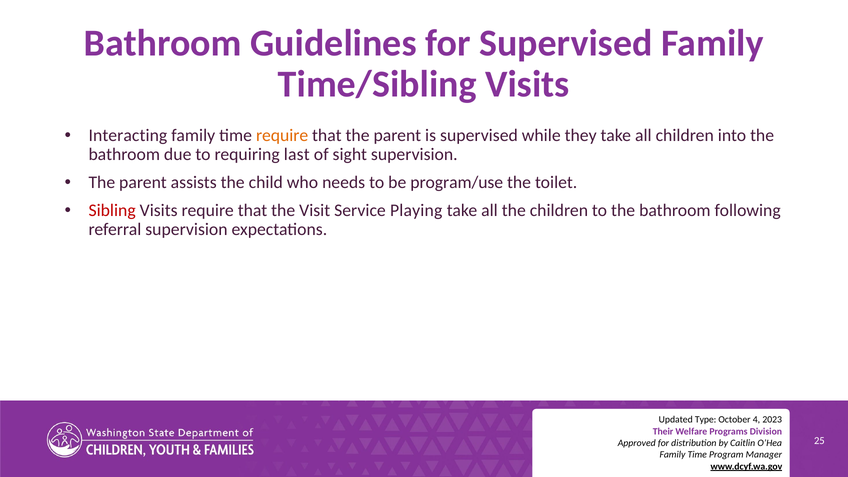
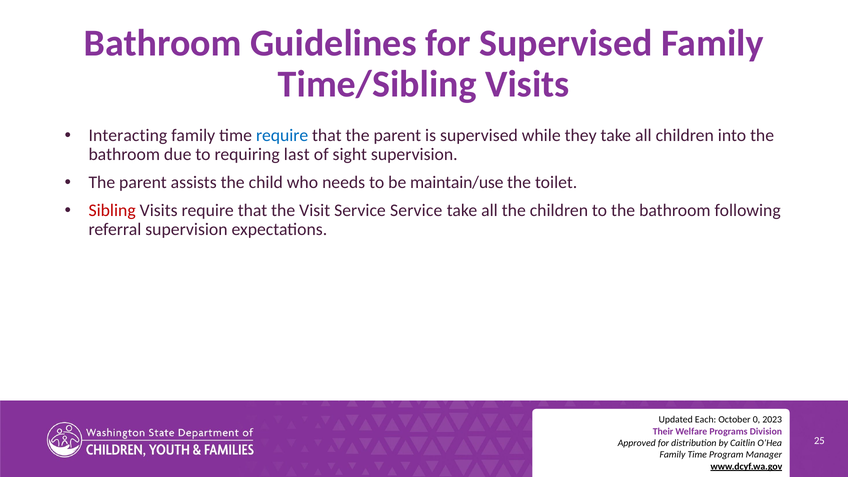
require at (282, 135) colour: orange -> blue
program/use: program/use -> maintain/use
Service Playing: Playing -> Service
Type: Type -> Each
4: 4 -> 0
